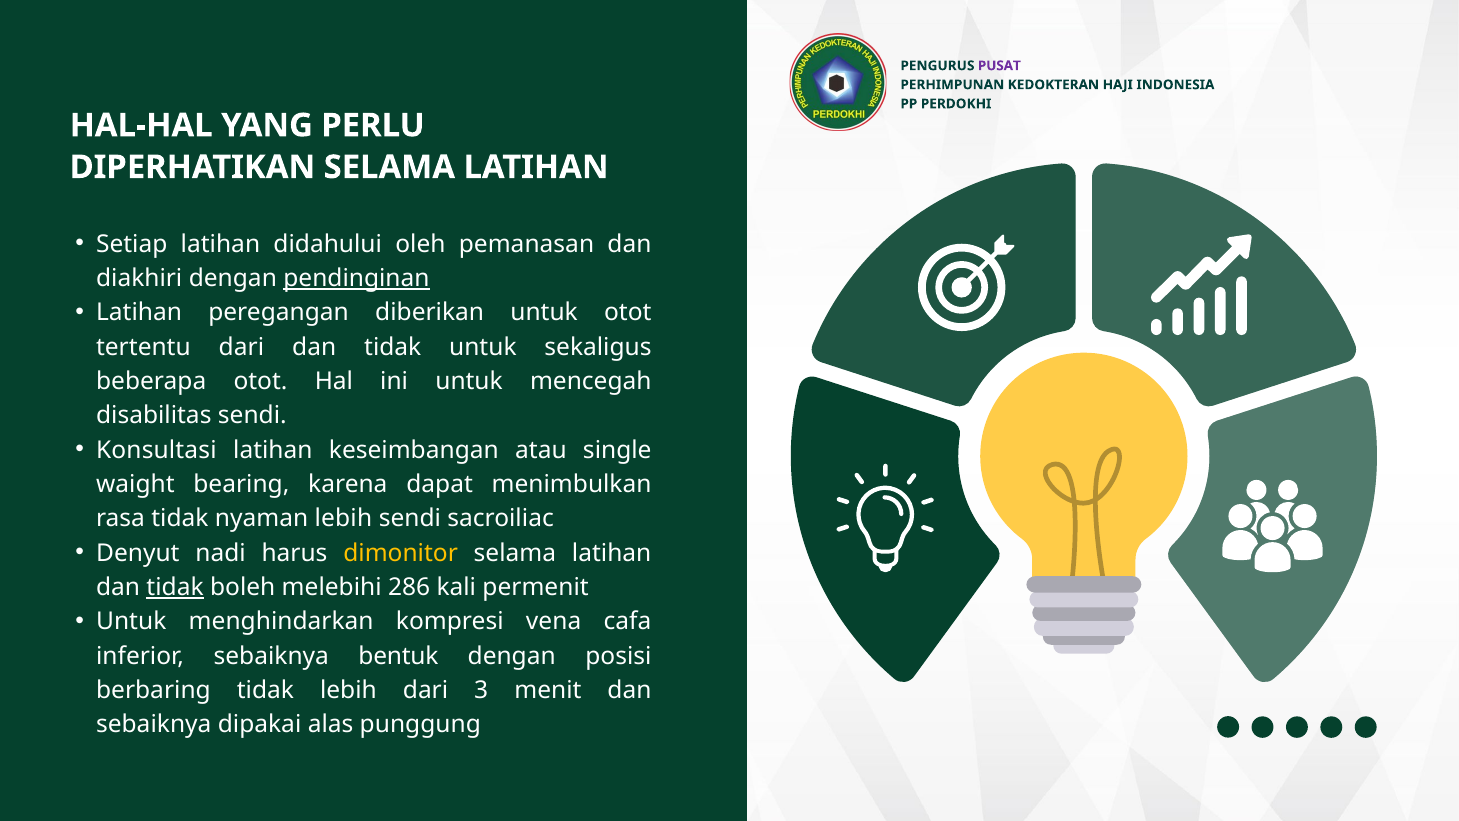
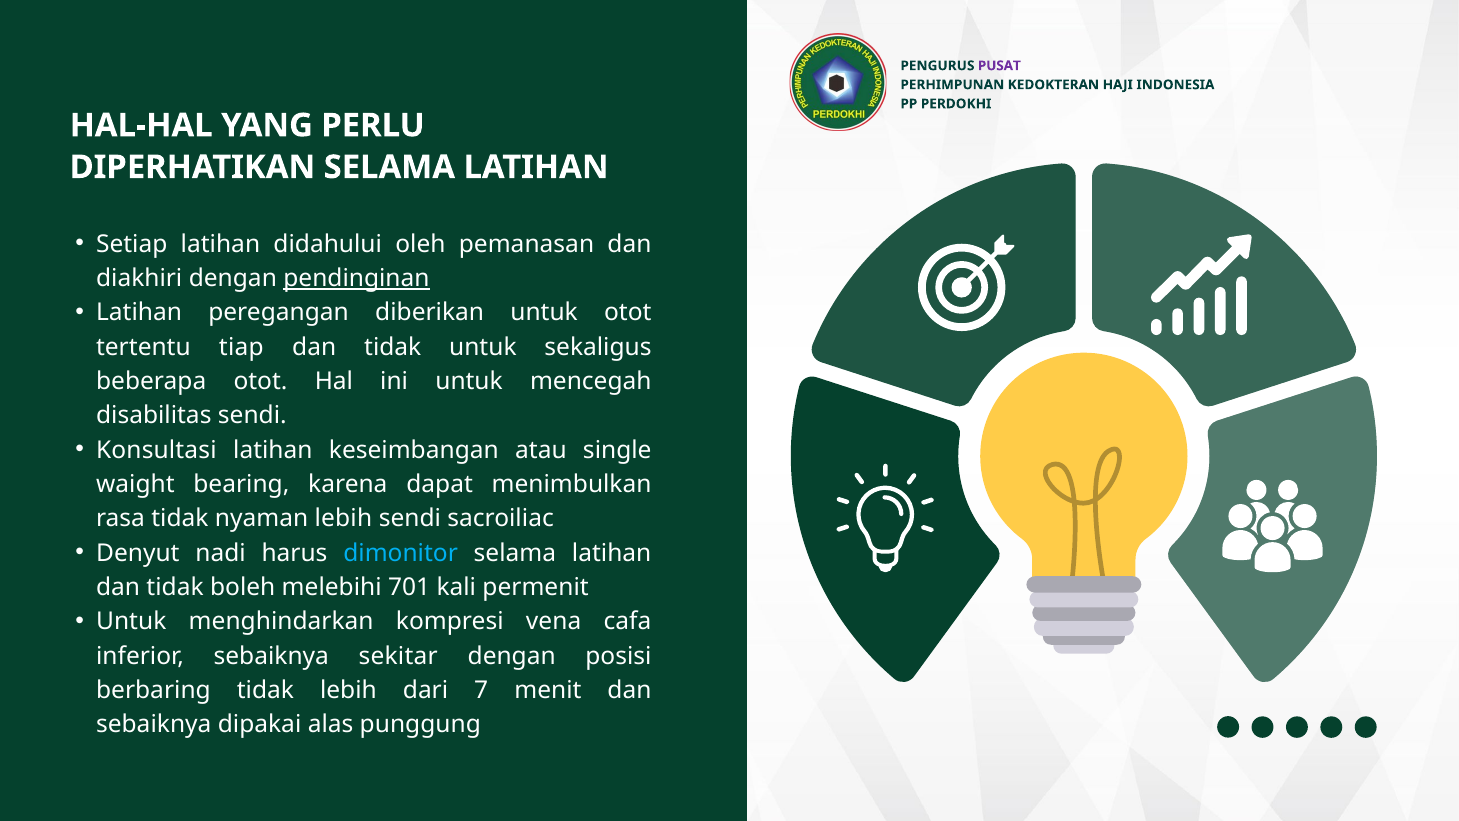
tertentu dari: dari -> tiap
dimonitor colour: yellow -> light blue
tidak at (175, 587) underline: present -> none
286: 286 -> 701
bentuk: bentuk -> sekitar
3: 3 -> 7
